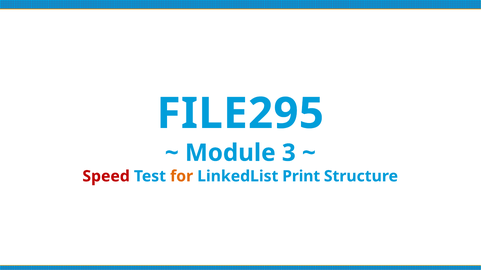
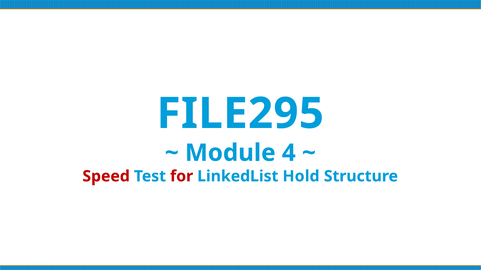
3: 3 -> 4
for colour: orange -> red
Print: Print -> Hold
